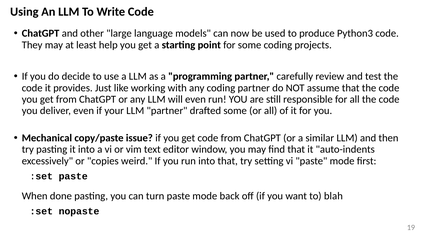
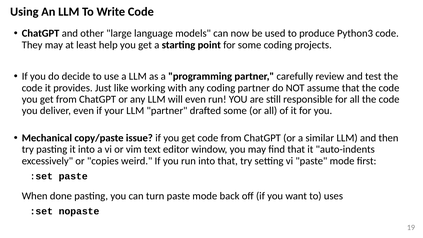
blah: blah -> uses
